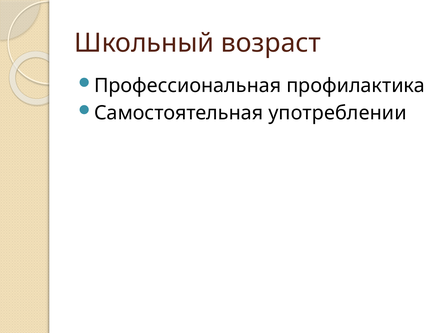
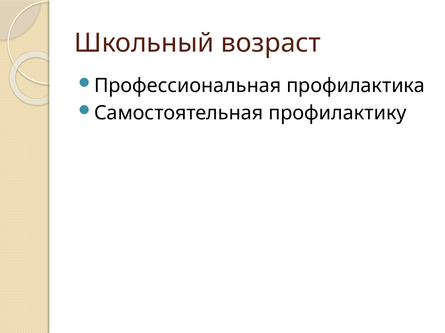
употреблении: употреблении -> профилактику
